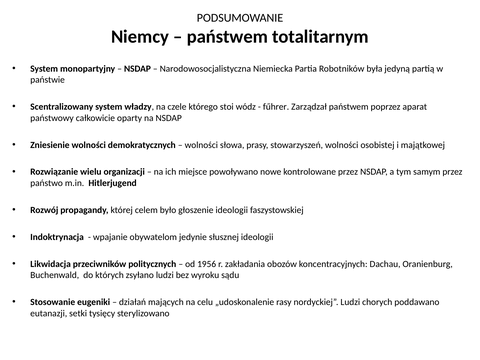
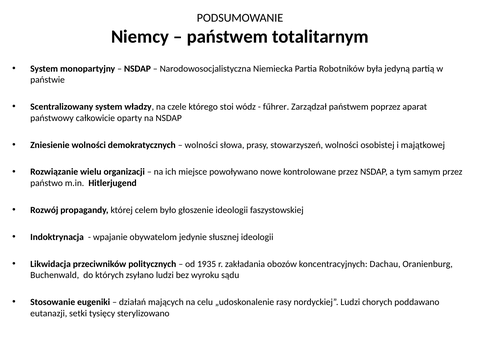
1956: 1956 -> 1935
